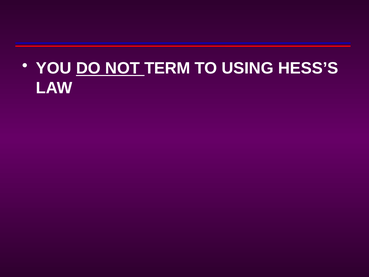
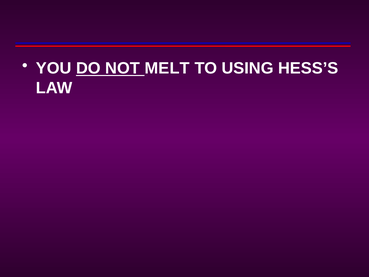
TERM: TERM -> MELT
